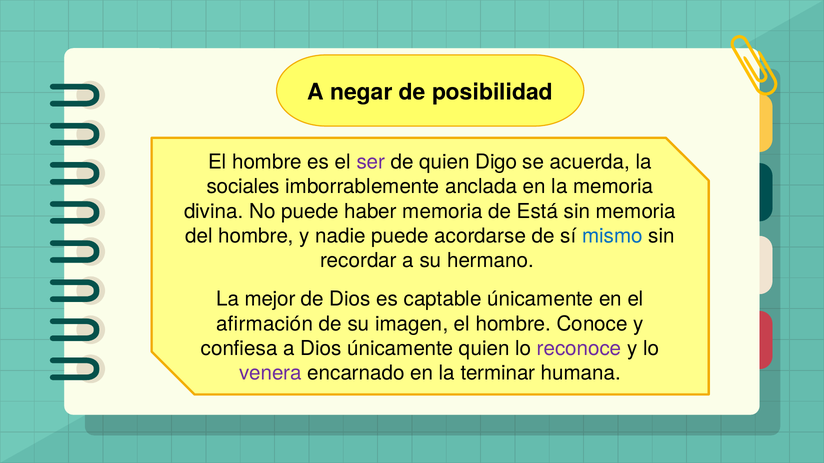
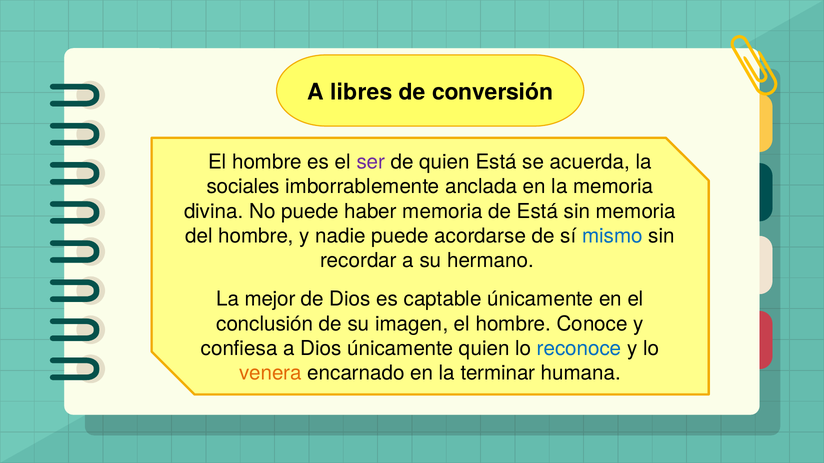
negar: negar -> libres
posibilidad: posibilidad -> conversión
quien Digo: Digo -> Está
afirmación: afirmación -> conclusión
reconoce colour: purple -> blue
venera colour: purple -> orange
